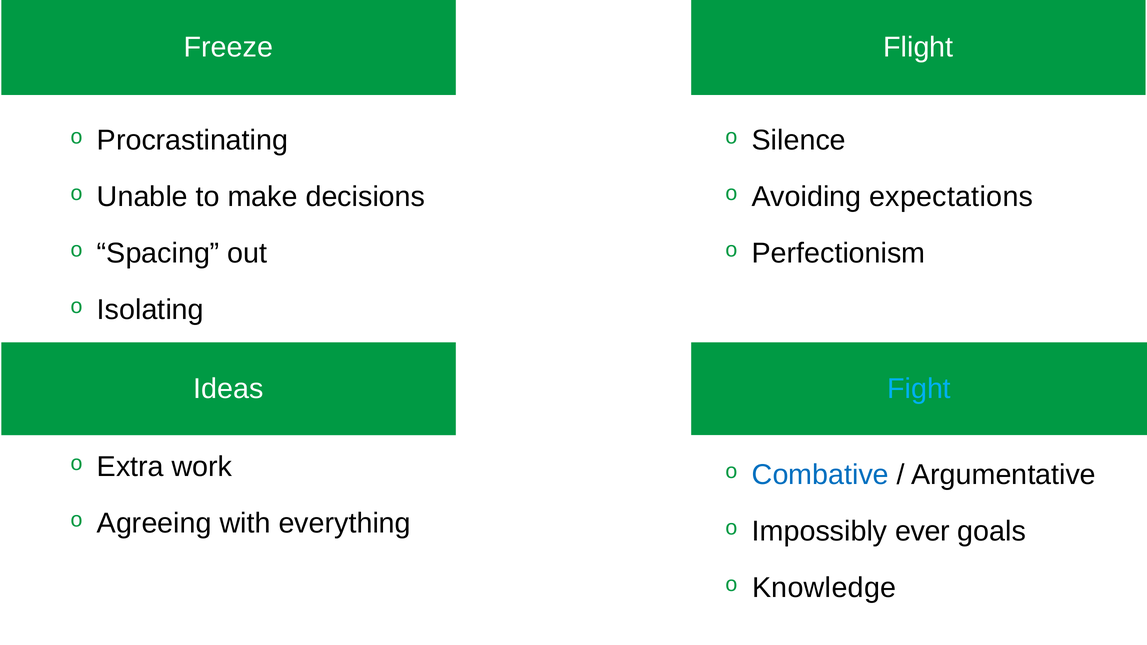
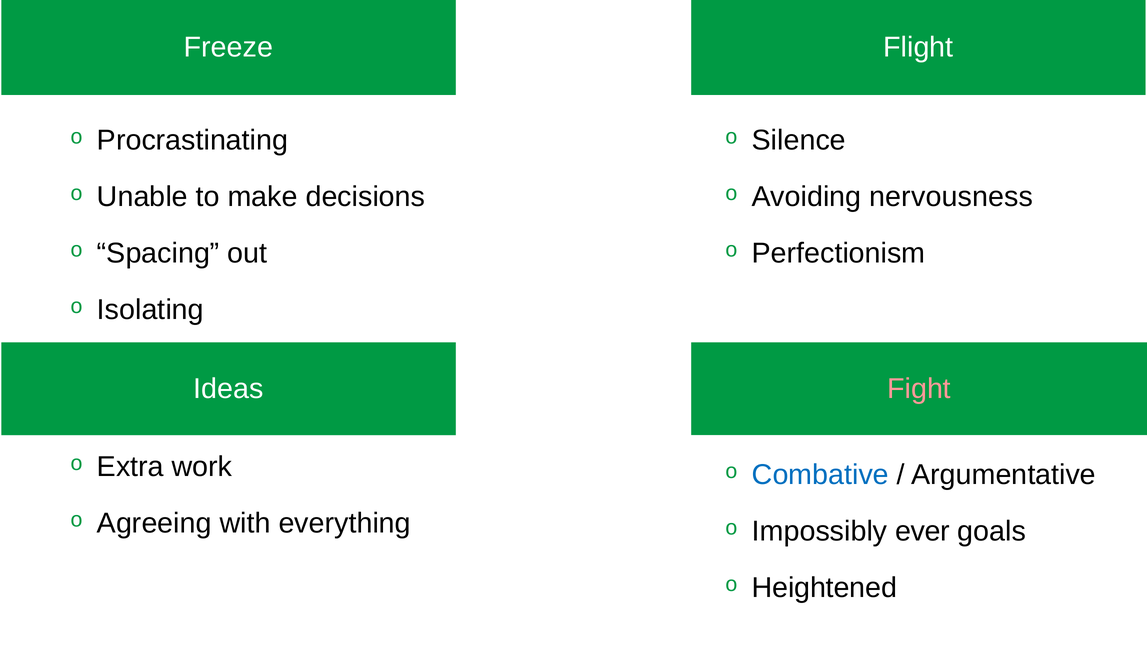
expectations: expectations -> nervousness
Fight colour: light blue -> pink
Knowledge: Knowledge -> Heightened
